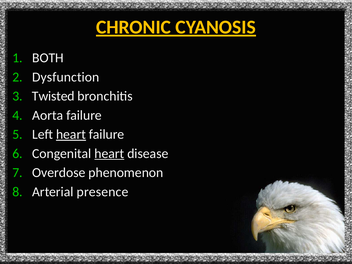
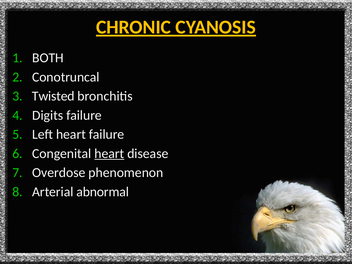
Dysfunction: Dysfunction -> Conotruncal
Aorta: Aorta -> Digits
heart at (71, 134) underline: present -> none
presence: presence -> abnormal
